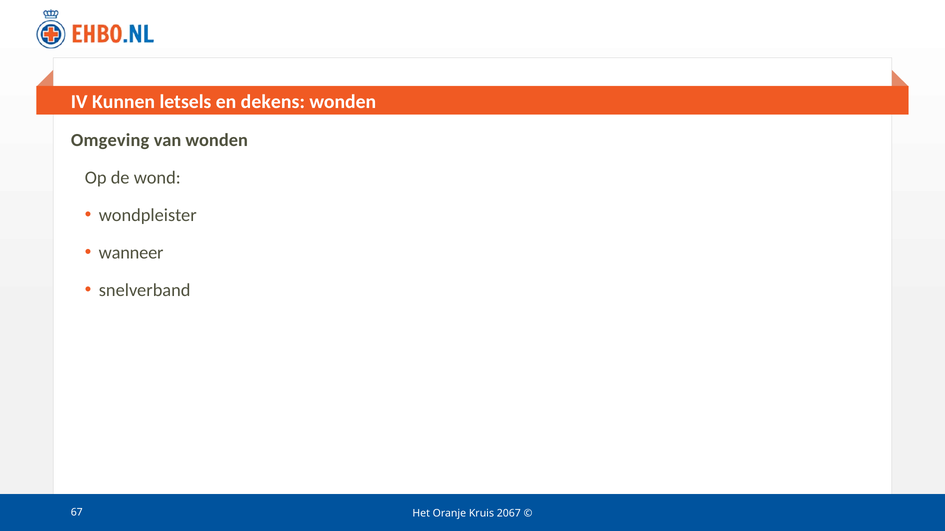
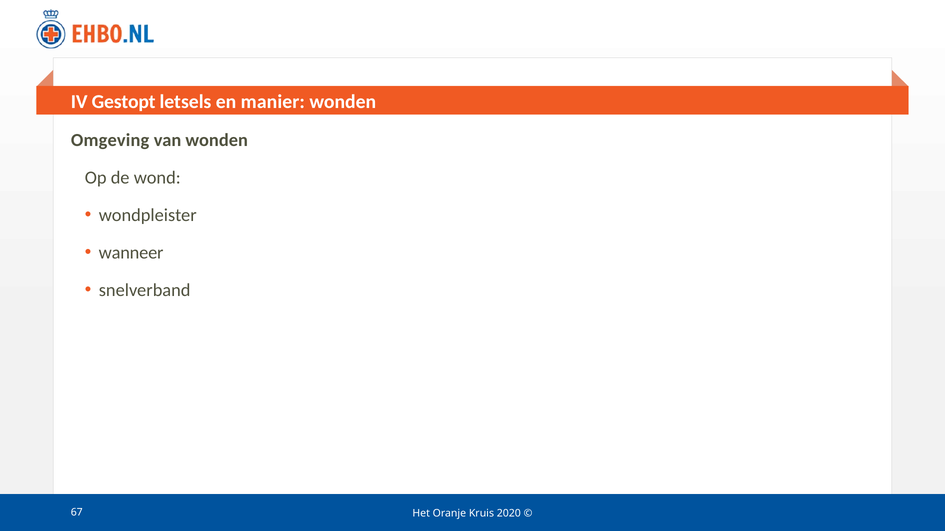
Kunnen: Kunnen -> Gestopt
dekens: dekens -> manier
2067: 2067 -> 2020
